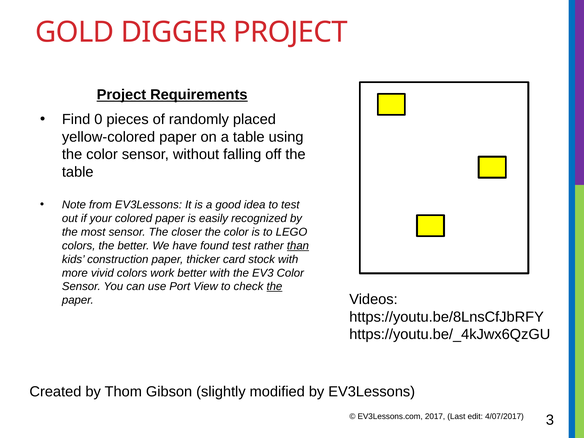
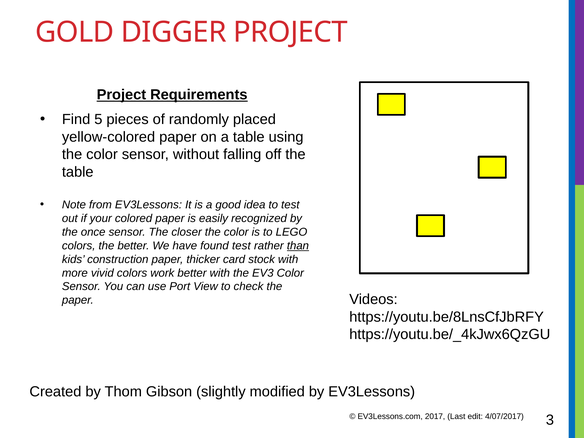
0: 0 -> 5
most: most -> once
the at (274, 287) underline: present -> none
